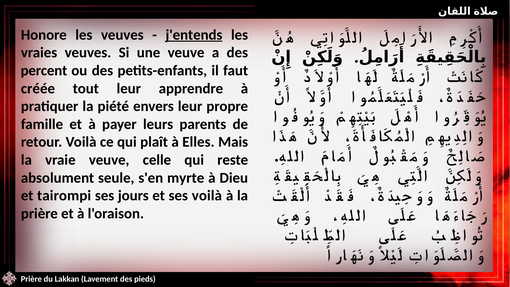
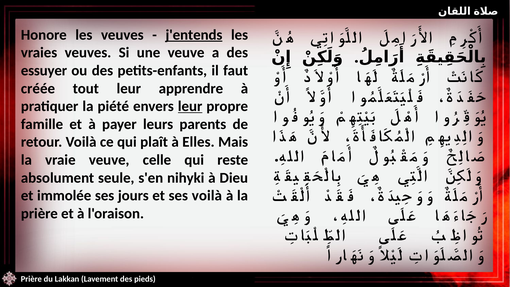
percent: percent -> essuyer
leur at (190, 106) underline: none -> present
myrte: myrte -> nihyki
tairompi: tairompi -> immolée
